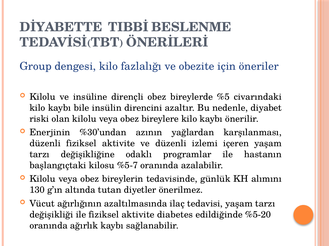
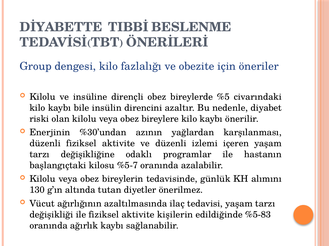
diabetes: diabetes -> kişilerin
%5-20: %5-20 -> %5-83
